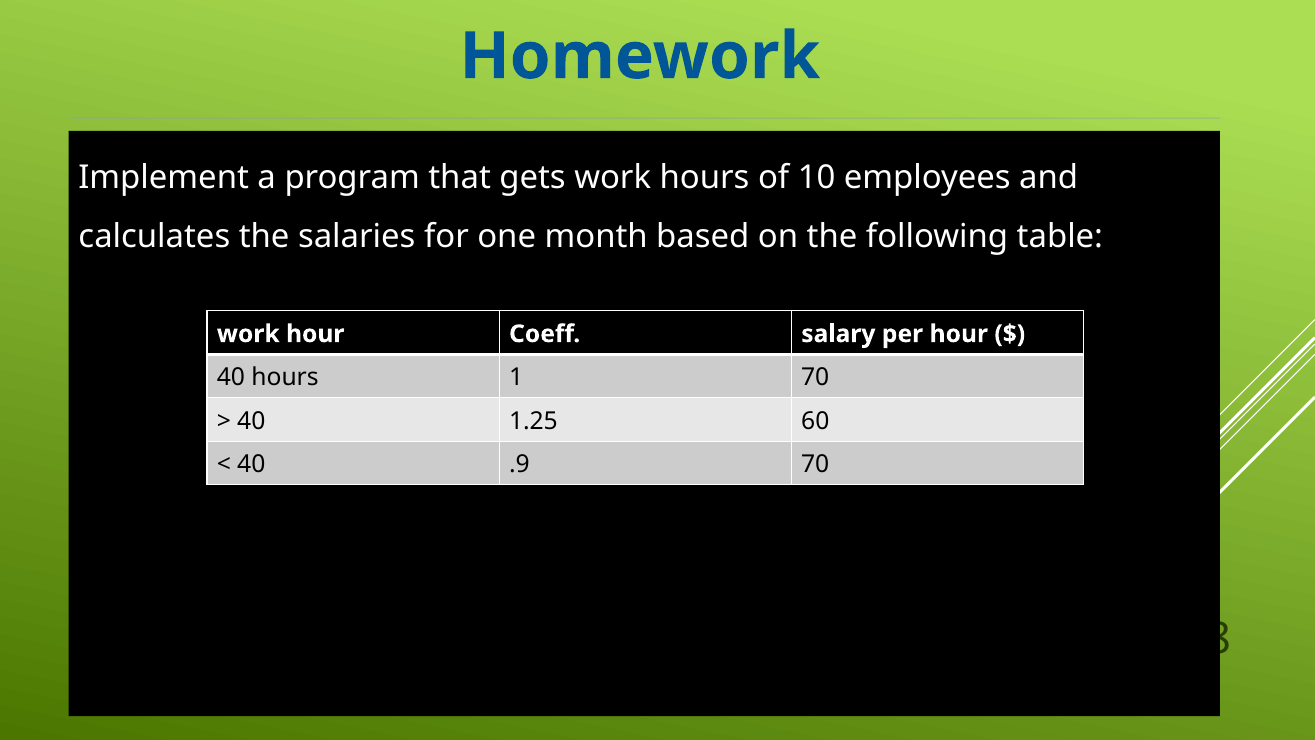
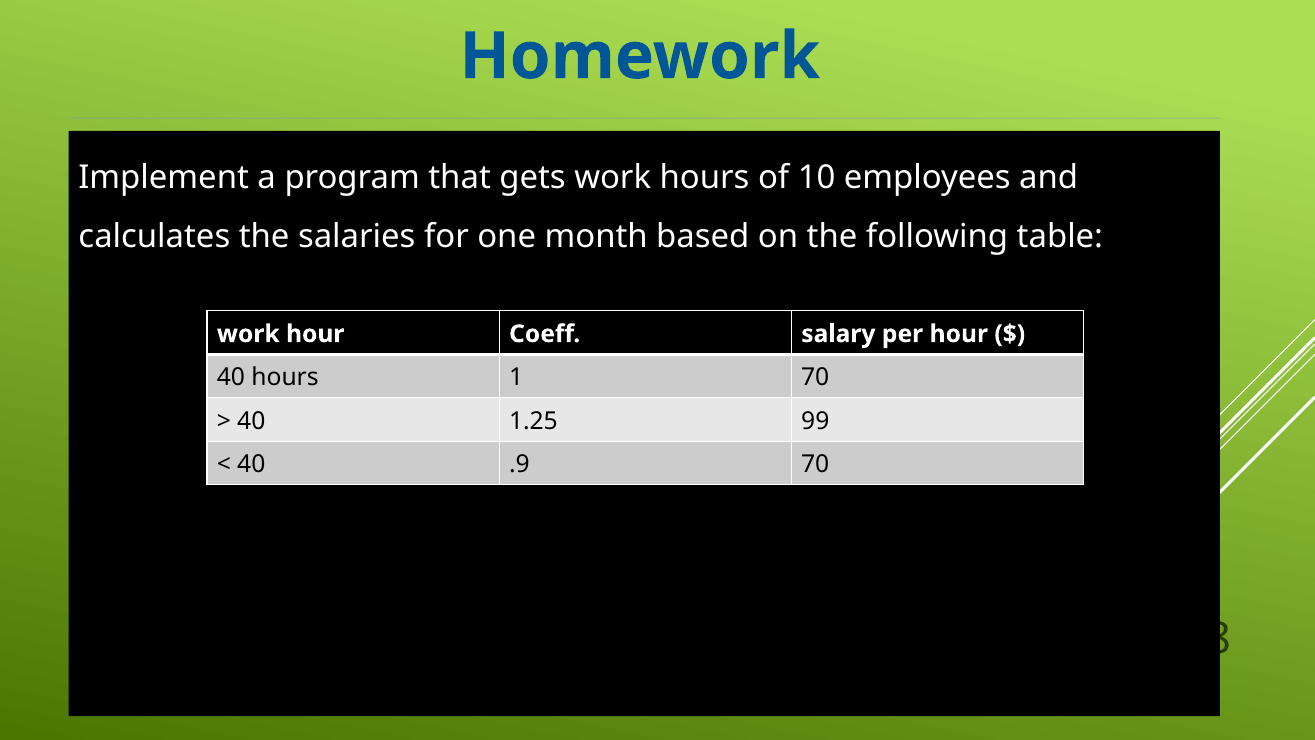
60: 60 -> 99
